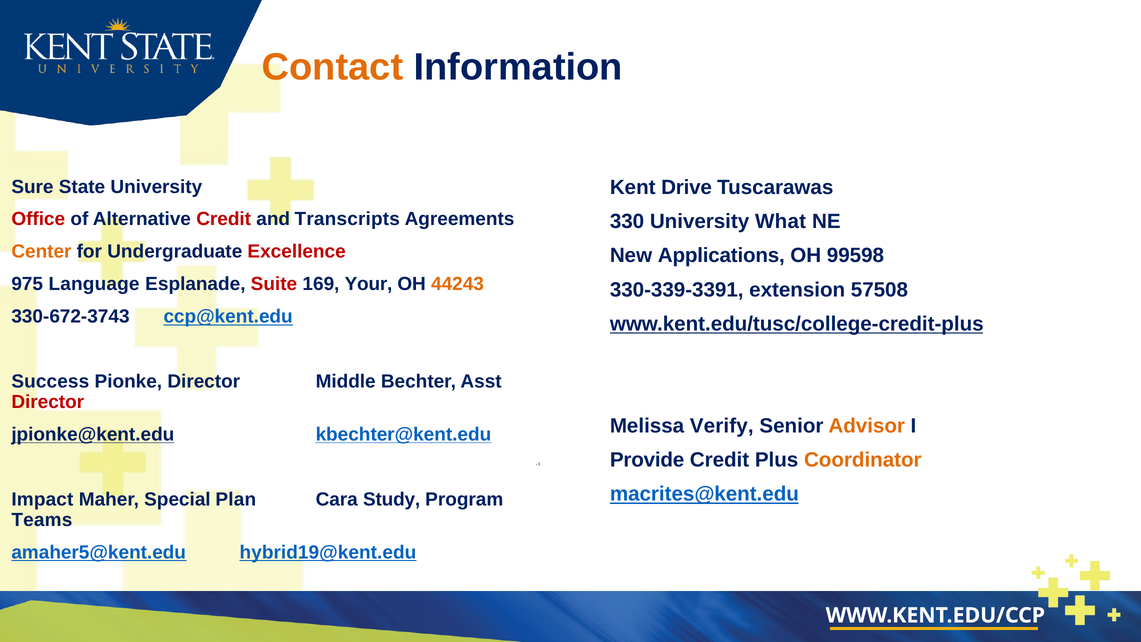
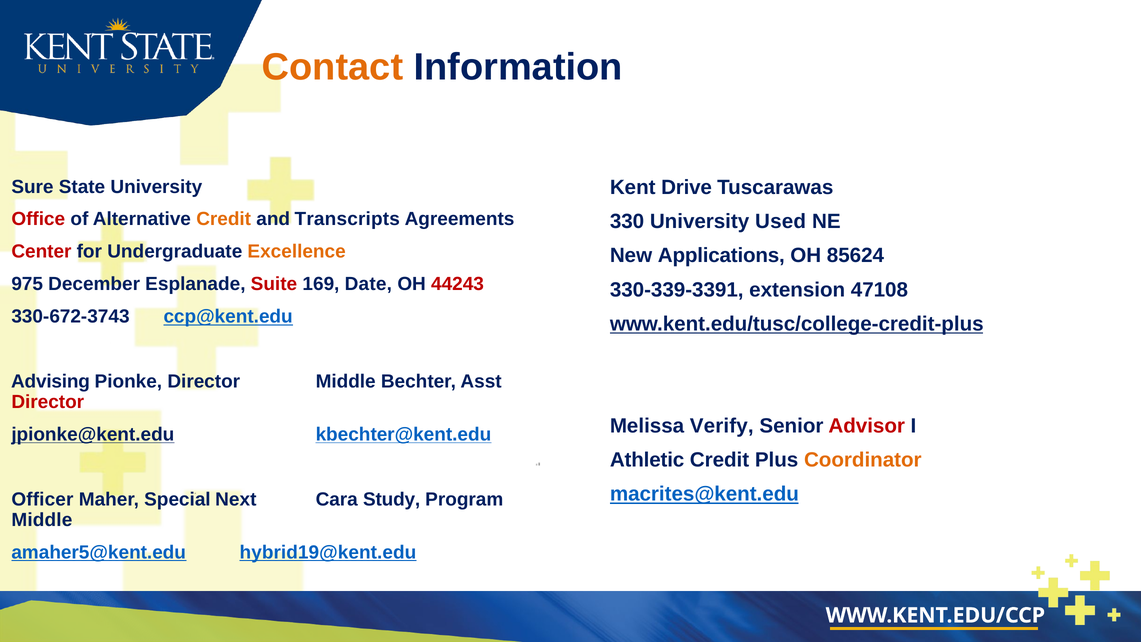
Credit at (224, 219) colour: red -> orange
What: What -> Used
Center colour: orange -> red
Excellence colour: red -> orange
99598: 99598 -> 85624
Language: Language -> December
Your: Your -> Date
44243 colour: orange -> red
57508: 57508 -> 47108
Success: Success -> Advising
Advisor colour: orange -> red
Provide: Provide -> Athletic
Impact: Impact -> Officer
Plan: Plan -> Next
Teams at (42, 520): Teams -> Middle
